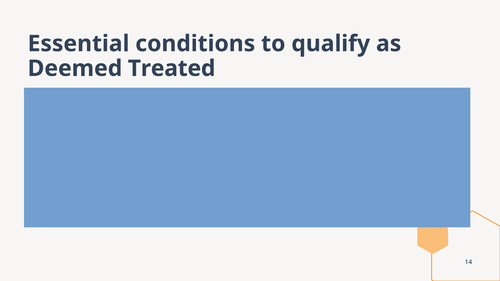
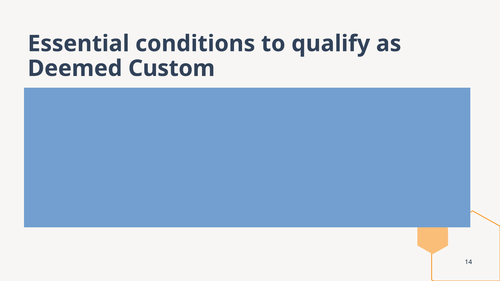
Treated: Treated -> Custom
